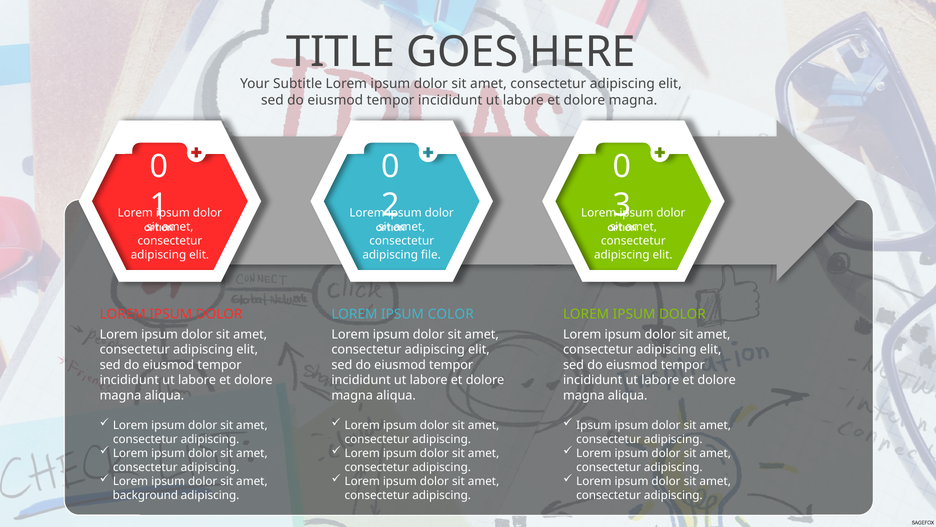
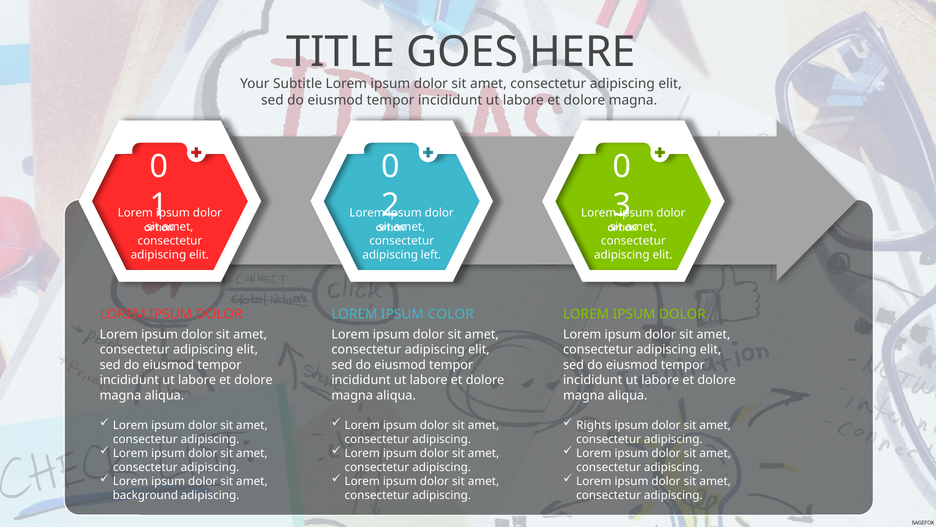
file: file -> left
Ipsum at (594, 425): Ipsum -> Rights
